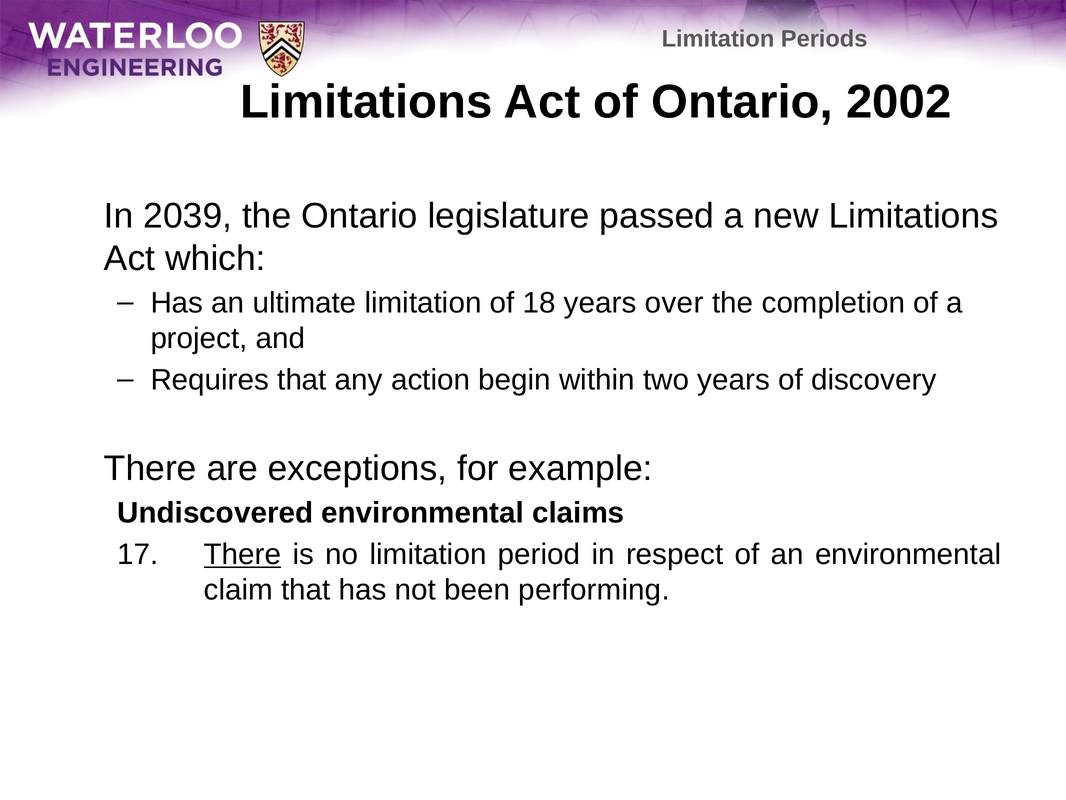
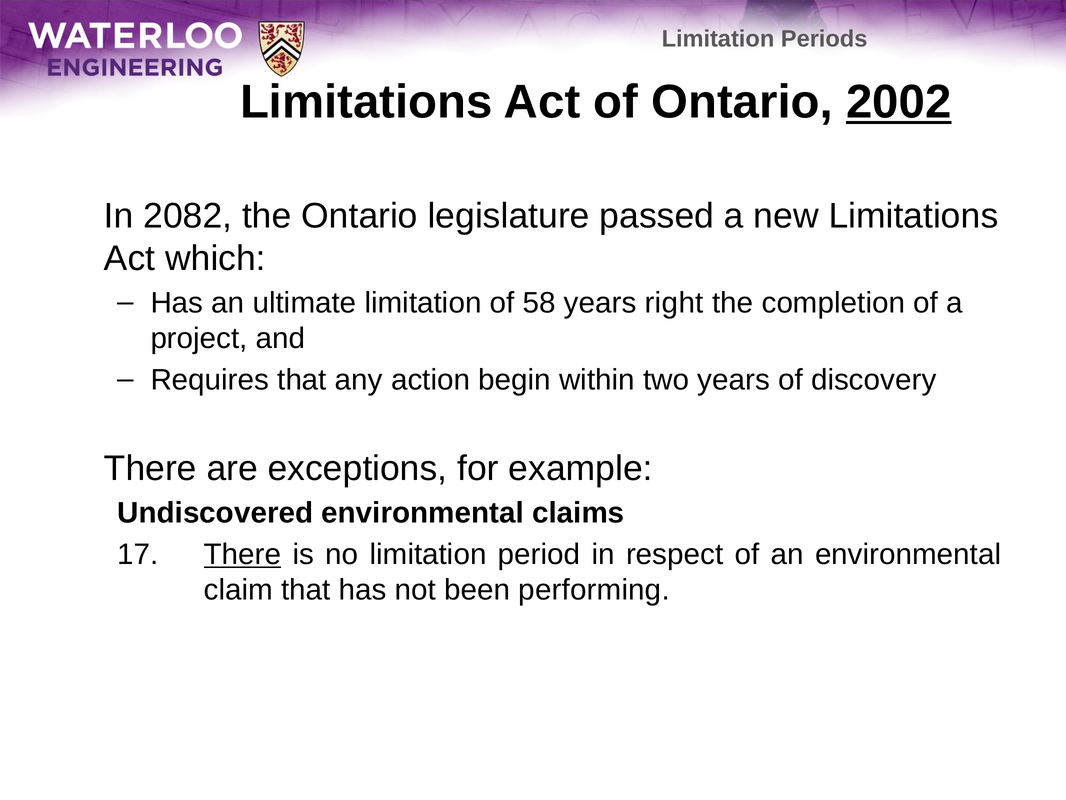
2002 underline: none -> present
2039: 2039 -> 2082
18: 18 -> 58
over: over -> right
